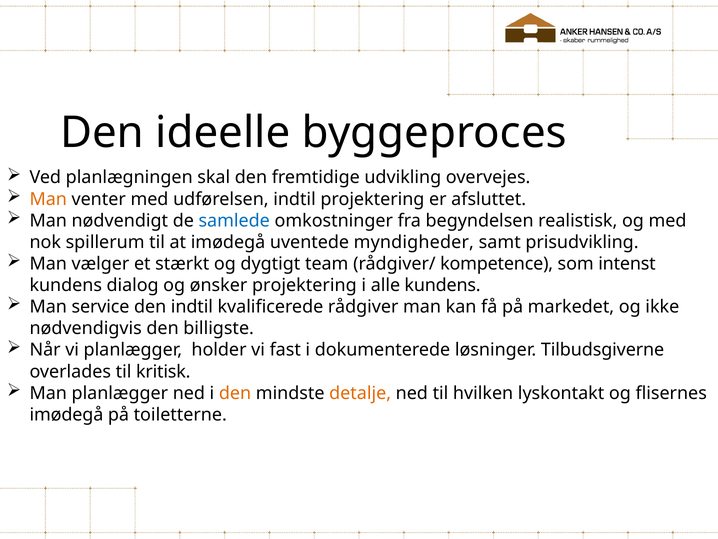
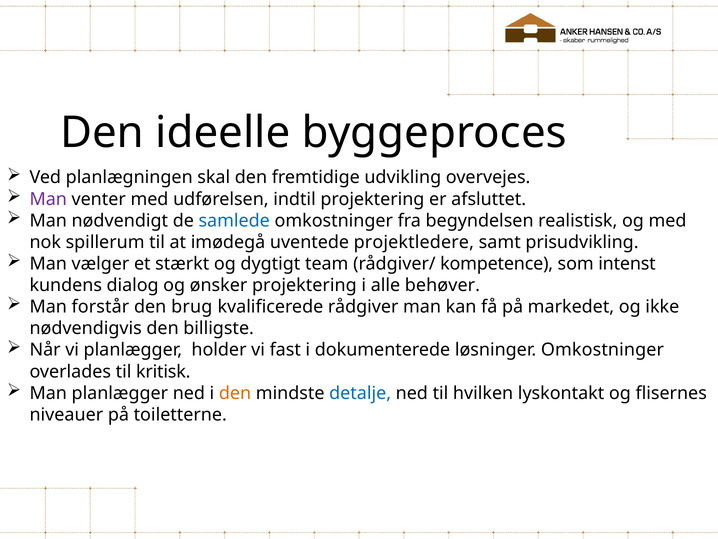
Man at (48, 199) colour: orange -> purple
myndigheder: myndigheder -> projektledere
alle kundens: kundens -> behøver
service: service -> forstår
den indtil: indtil -> brug
løsninger Tilbudsgiverne: Tilbudsgiverne -> Omkostninger
detalje colour: orange -> blue
imødegå at (66, 414): imødegå -> niveauer
